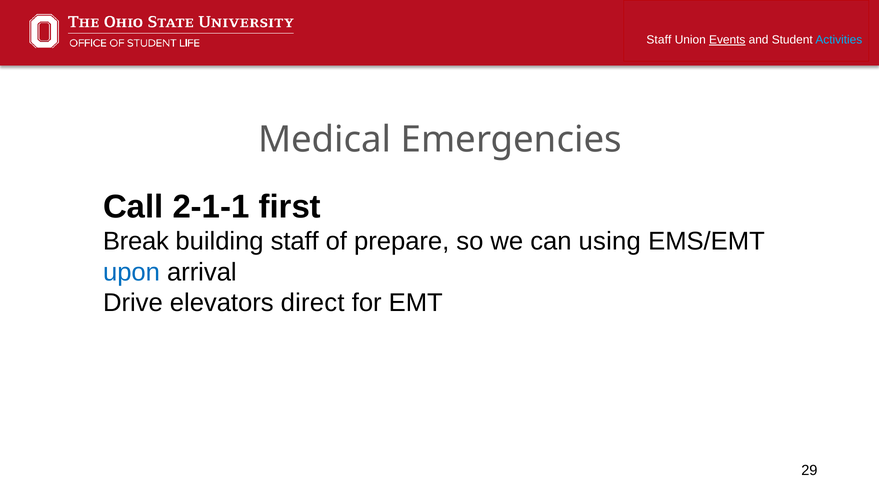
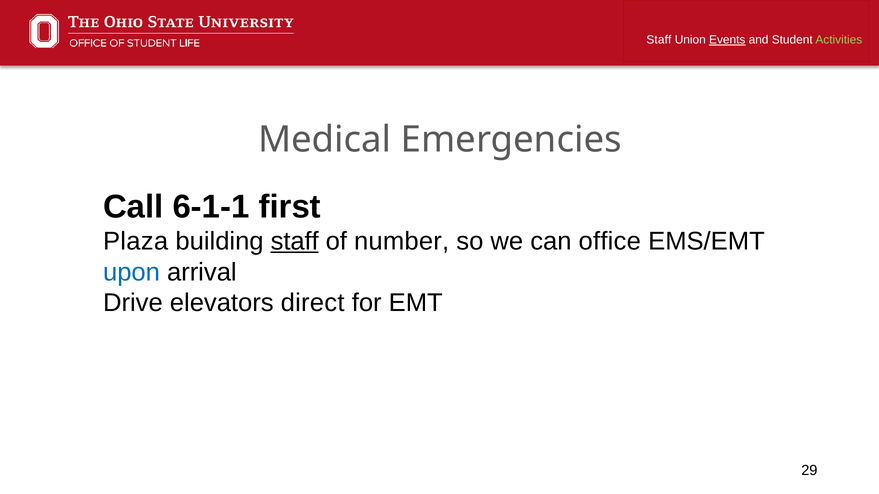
Activities colour: light blue -> light green
2-1-1: 2-1-1 -> 6-1-1
Break: Break -> Plaza
staff at (295, 242) underline: none -> present
prepare: prepare -> number
using: using -> office
